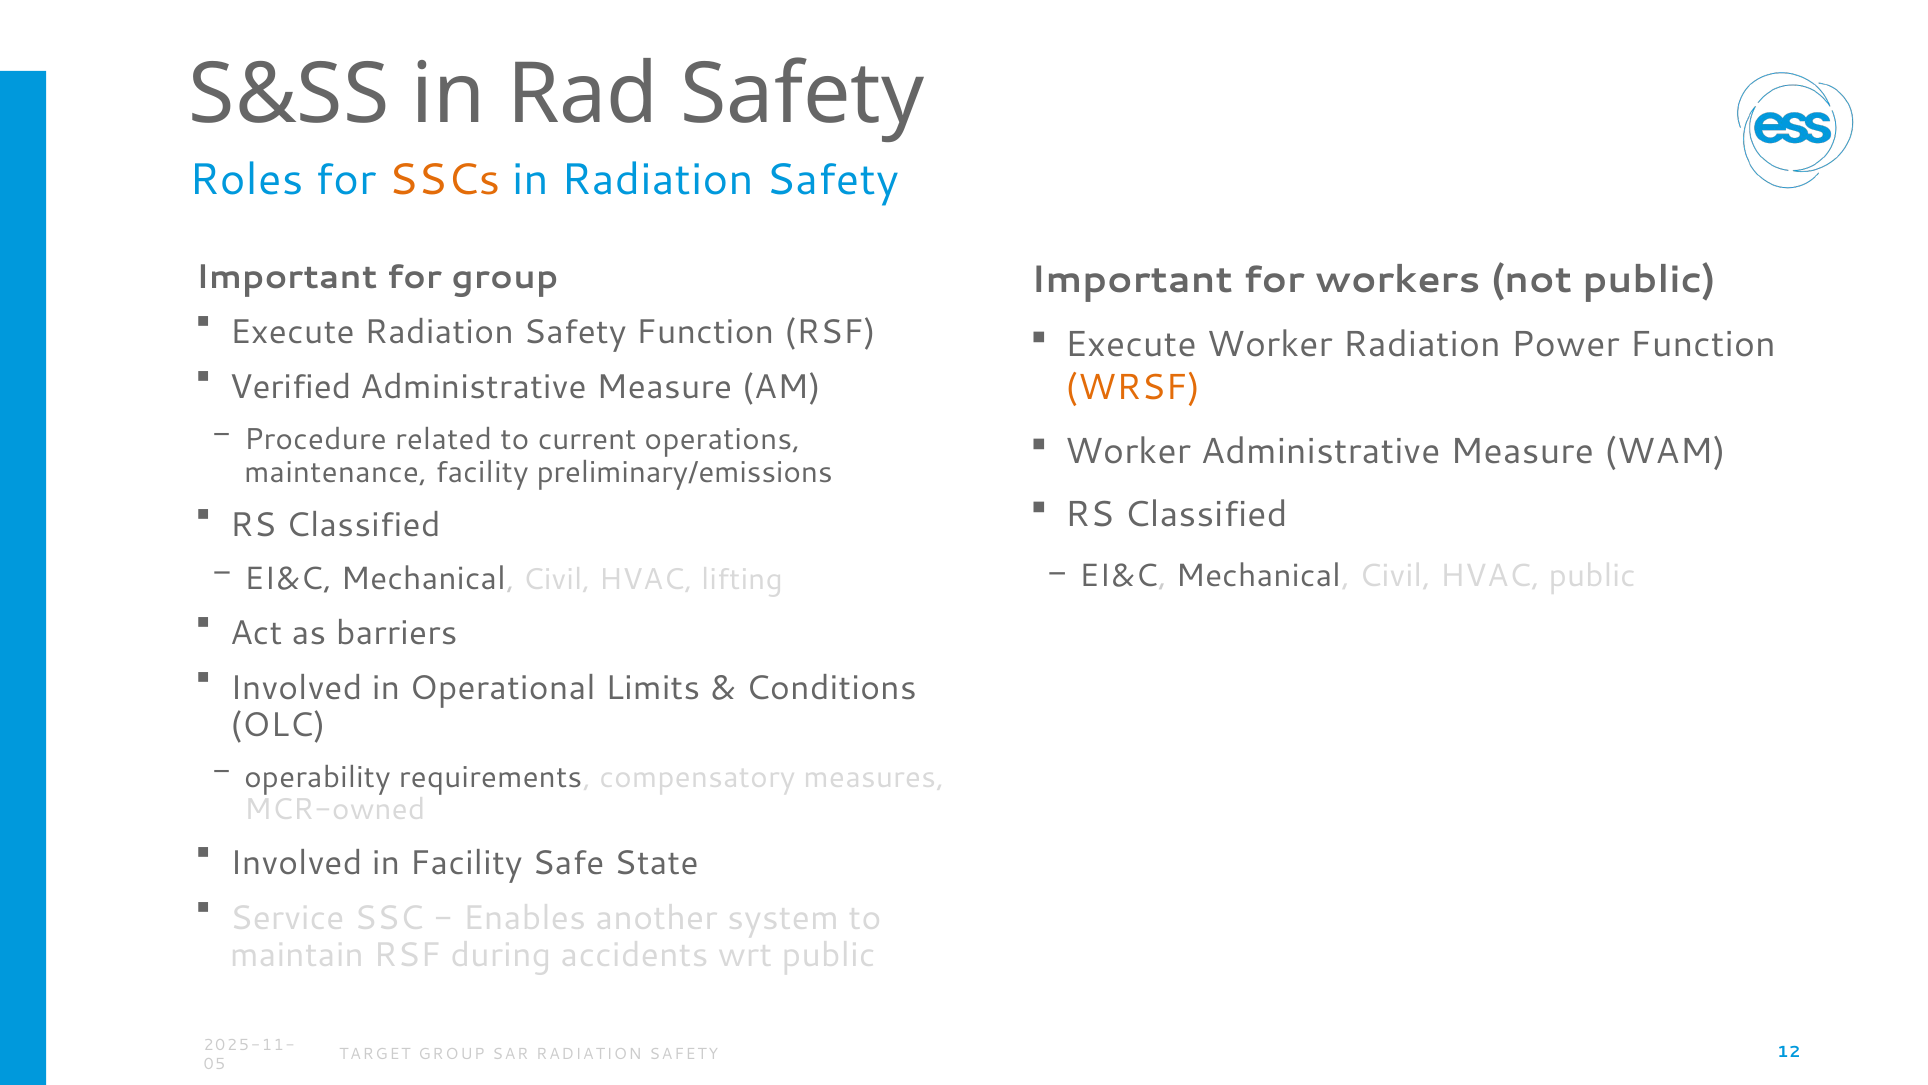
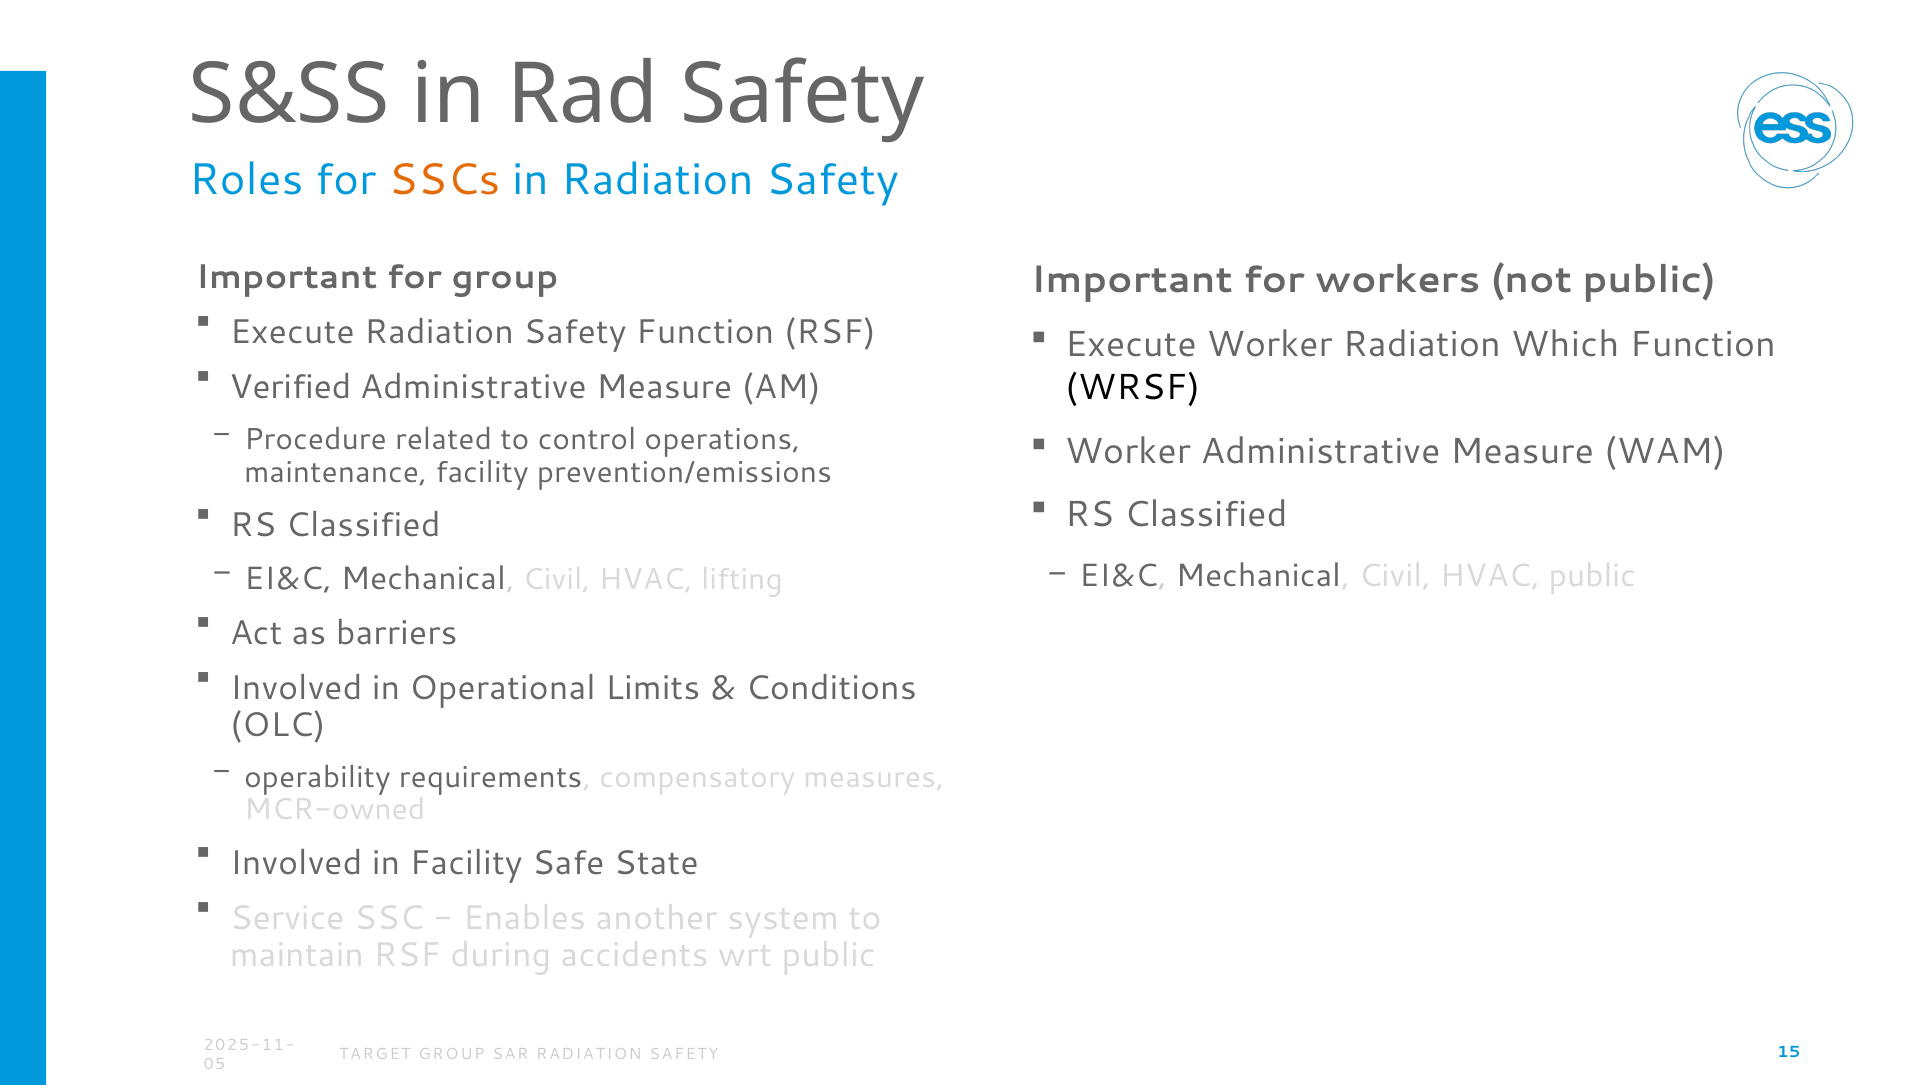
Power: Power -> Which
WRSF colour: orange -> black
current: current -> control
preliminary/emissions: preliminary/emissions -> prevention/emissions
12: 12 -> 15
